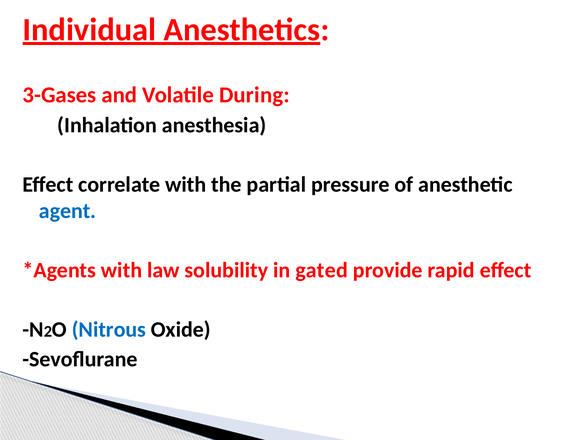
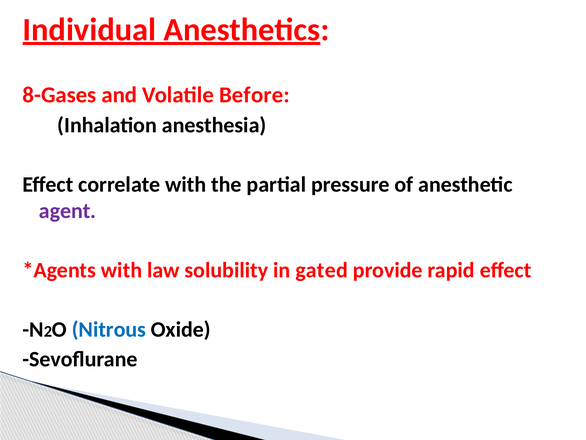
3-Gases: 3-Gases -> 8-Gases
During: During -> Before
agent colour: blue -> purple
